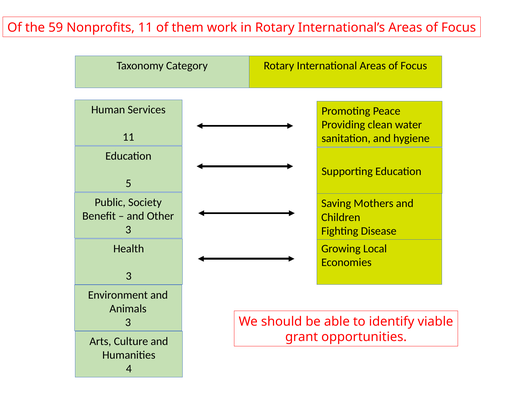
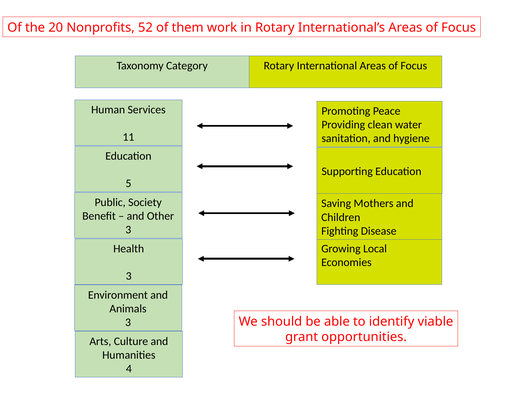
59: 59 -> 20
Nonprofits 11: 11 -> 52
